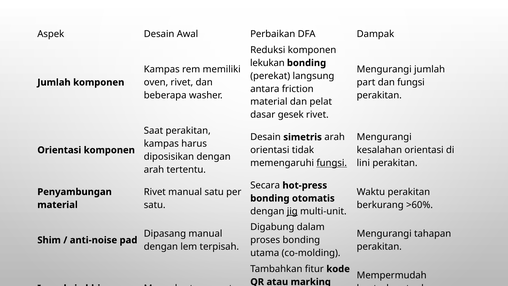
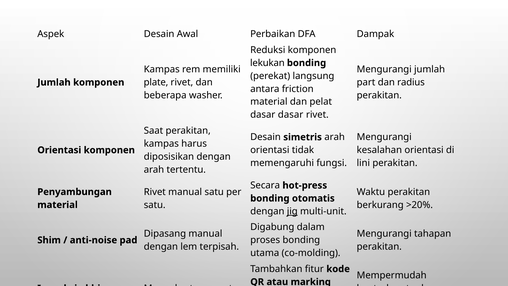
oven: oven -> plate
dan fungsi: fungsi -> radius
dasar gesek: gesek -> dasar
fungsi at (332, 163) underline: present -> none
>60%: >60% -> >20%
